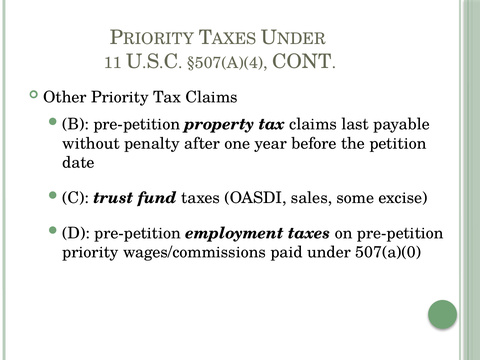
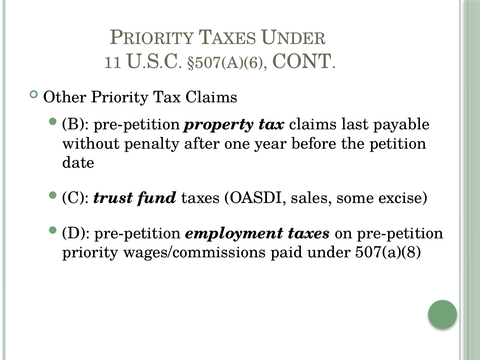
§507(A)(4: §507(A)(4 -> §507(A)(6
507(a)(0: 507(a)(0 -> 507(a)(8
